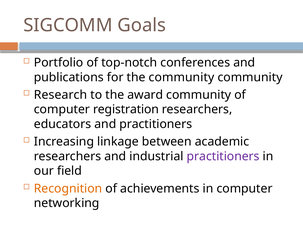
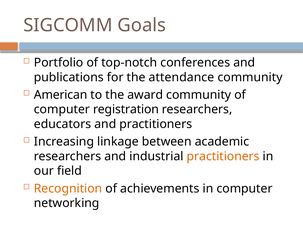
the community: community -> attendance
Research: Research -> American
practitioners at (223, 156) colour: purple -> orange
